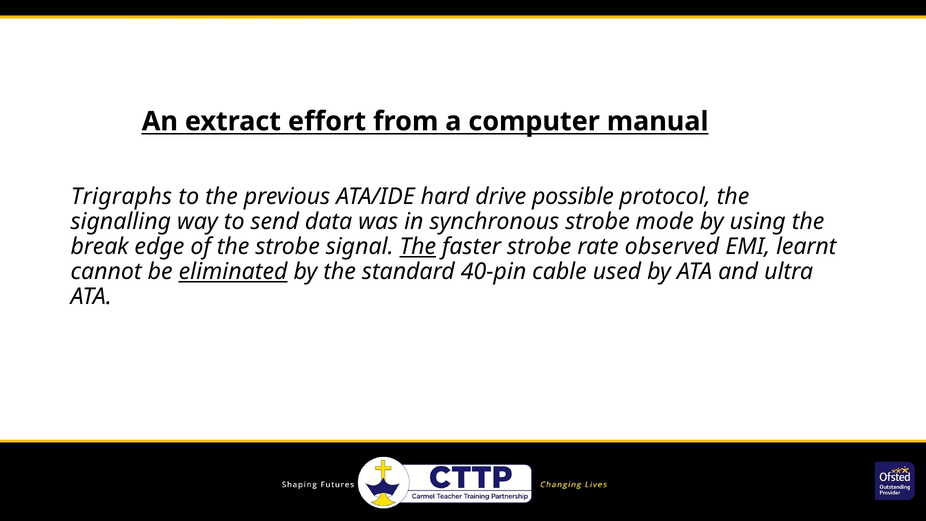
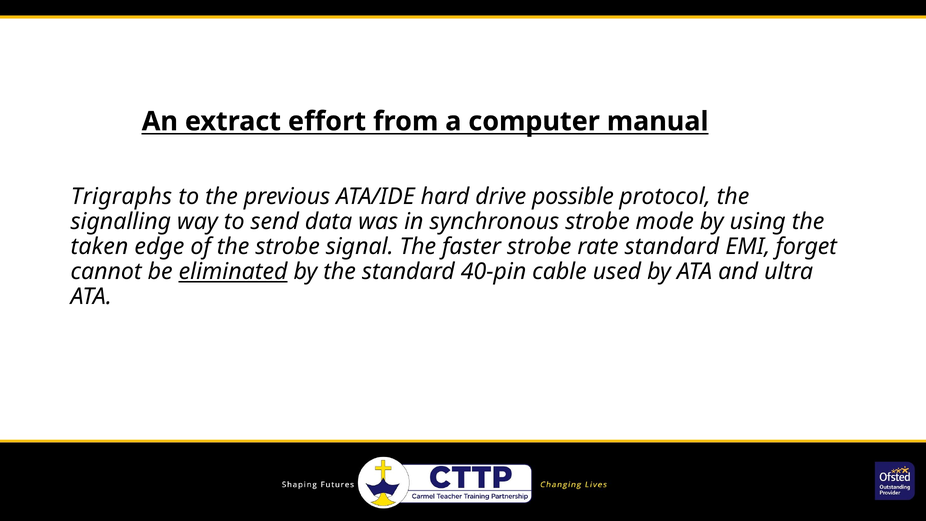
break: break -> taken
The at (418, 247) underline: present -> none
rate observed: observed -> standard
learnt: learnt -> forget
